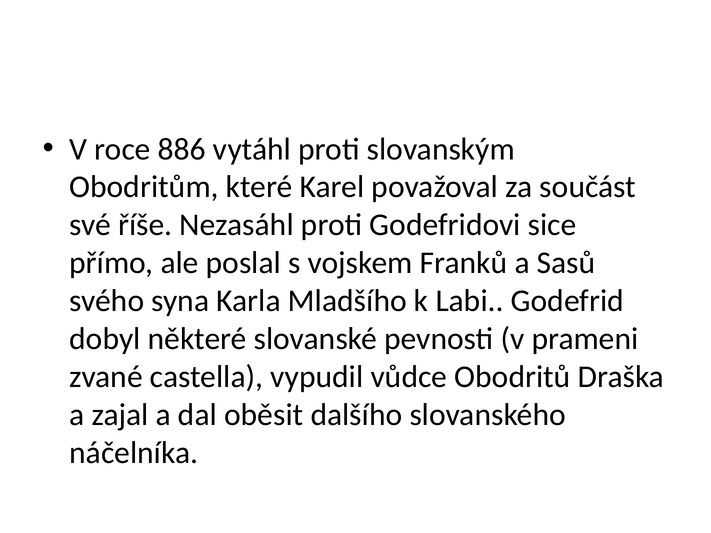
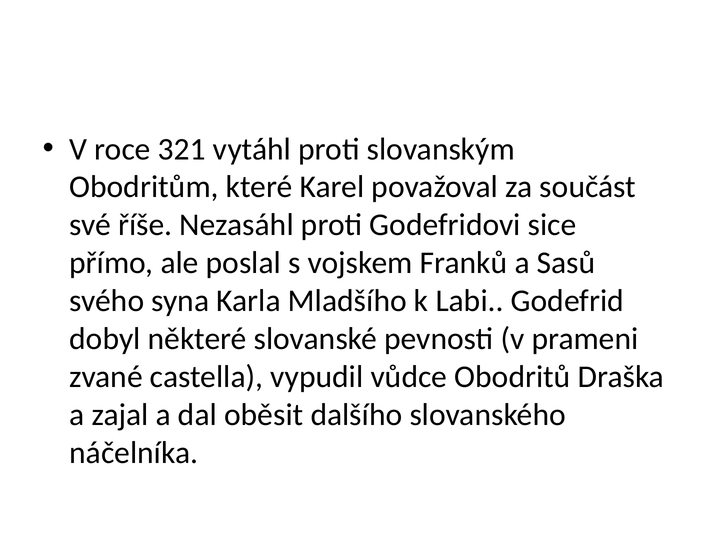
886: 886 -> 321
